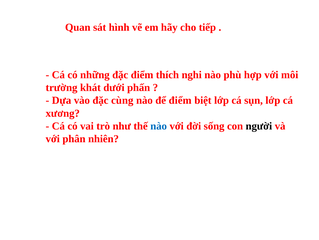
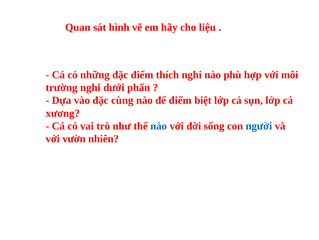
tiếp: tiếp -> liệu
trường khát: khát -> nghi
người colour: black -> blue
phân: phân -> vườn
